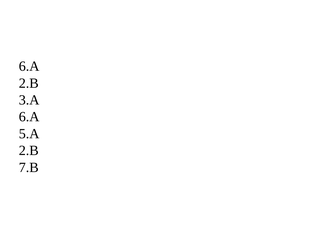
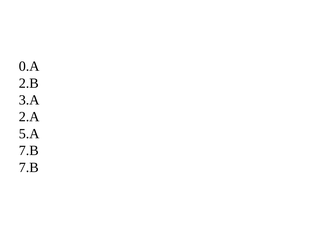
6.A at (29, 66): 6.A -> 0.A
6.A at (29, 117): 6.A -> 2.A
2.B at (29, 151): 2.B -> 7.B
